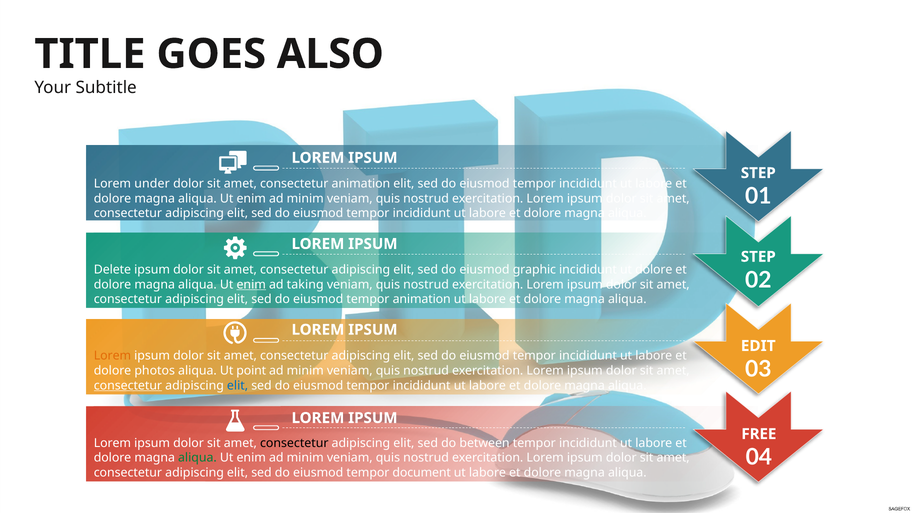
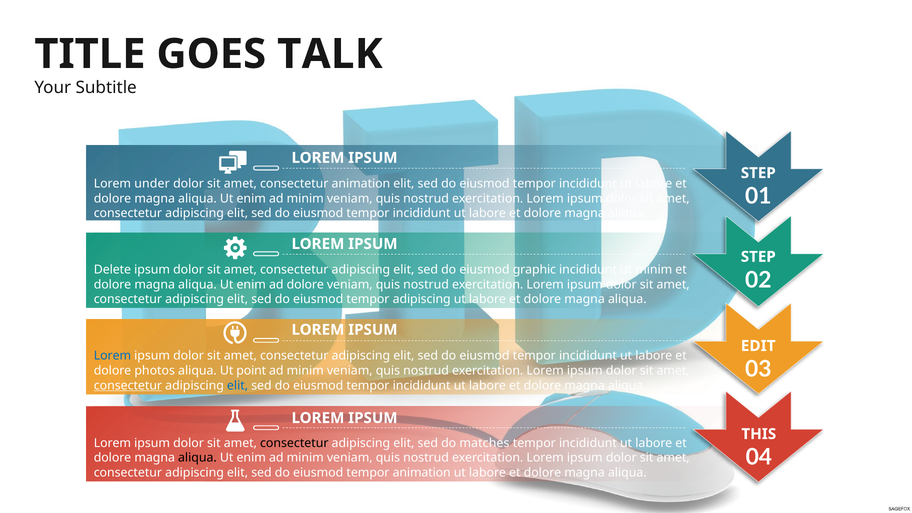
ALSO: ALSO -> TALK
ut dolore: dolore -> minim
enim at (251, 285) underline: present -> none
ad taking: taking -> dolore
tempor animation: animation -> adipiscing
Lorem at (112, 356) colour: orange -> blue
FREE: FREE -> THIS
between: between -> matches
aliqua at (197, 458) colour: green -> black
tempor document: document -> animation
